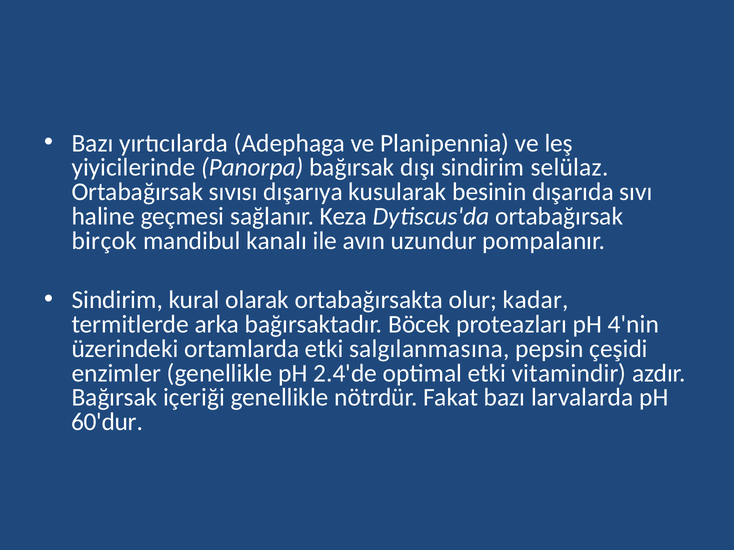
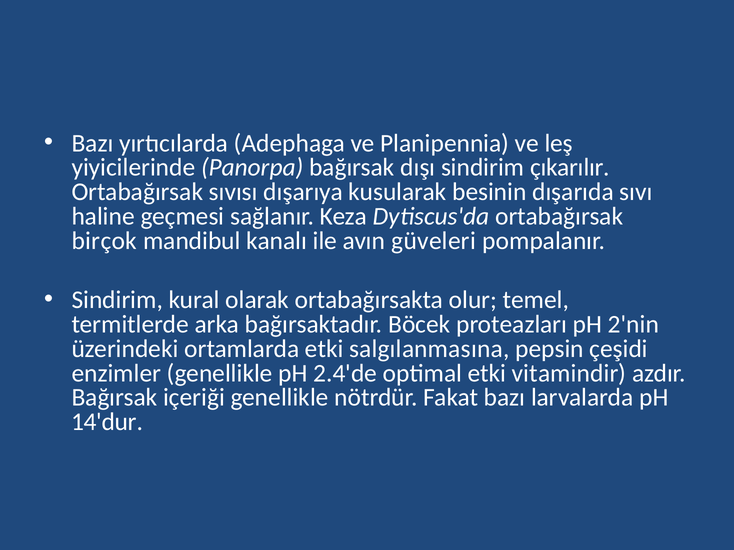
selülaz: selülaz -> çıkarılır
uzundur: uzundur -> güveleri
kadar: kadar -> temel
4'nin: 4'nin -> 2'nin
60'dur: 60'dur -> 14'dur
